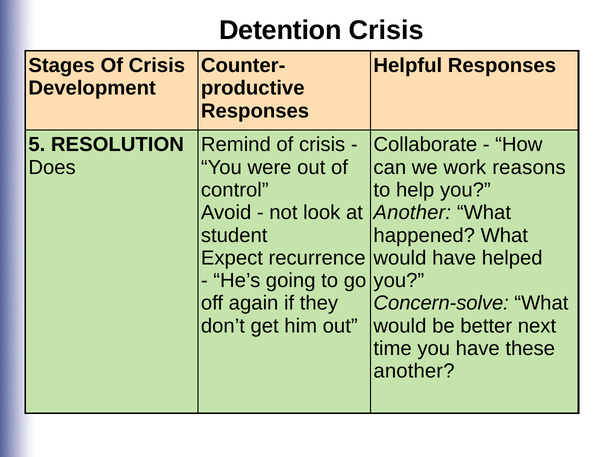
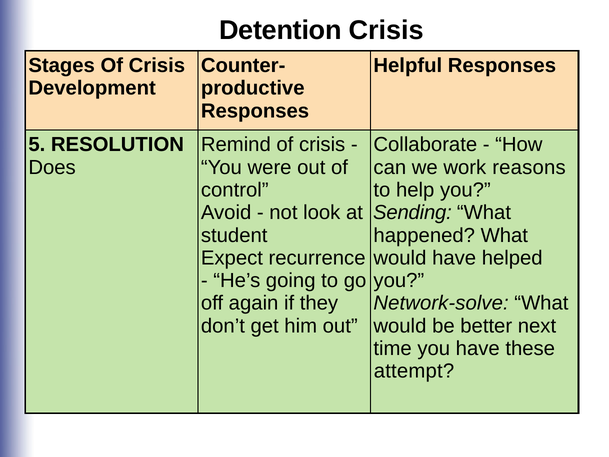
Another at (412, 213): Another -> Sending
Concern-solve: Concern-solve -> Network-solve
another at (414, 371): another -> attempt
